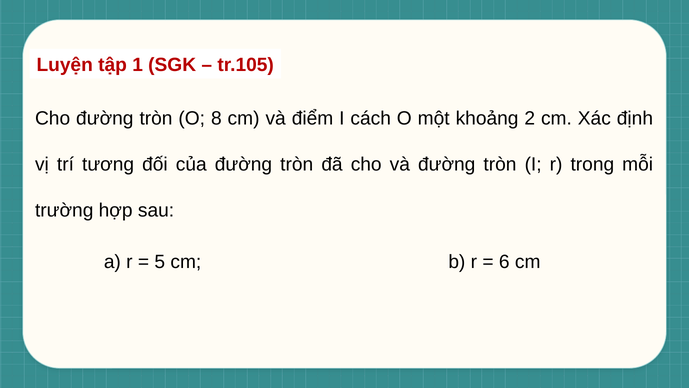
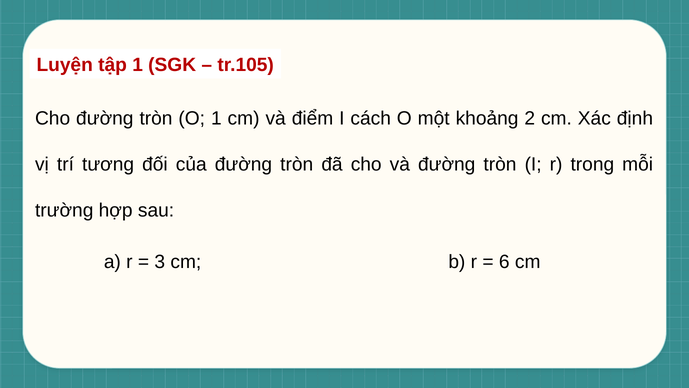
O 8: 8 -> 1
5: 5 -> 3
